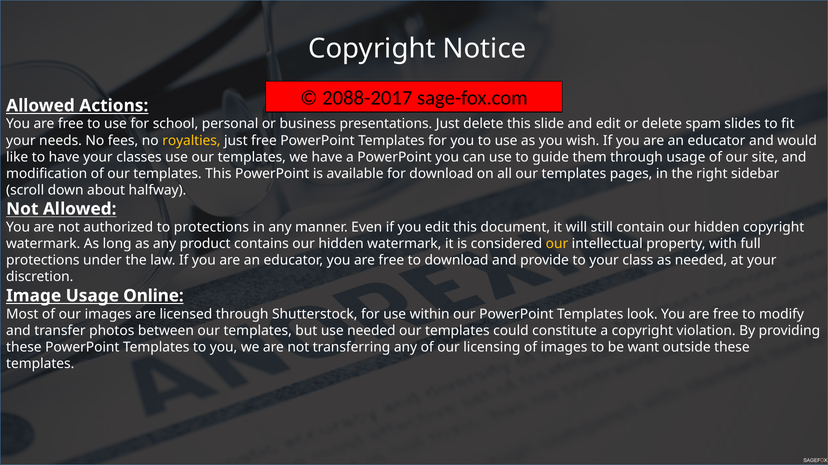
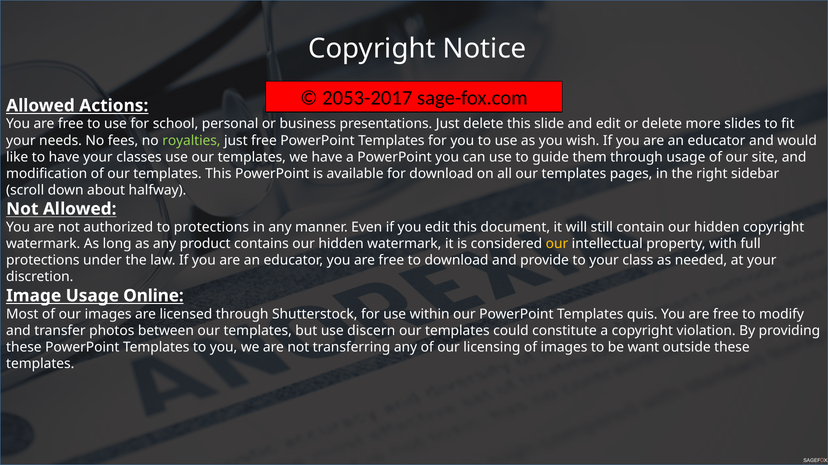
2088-2017: 2088-2017 -> 2053-2017
spam: spam -> more
royalties colour: yellow -> light green
look: look -> quis
use needed: needed -> discern
